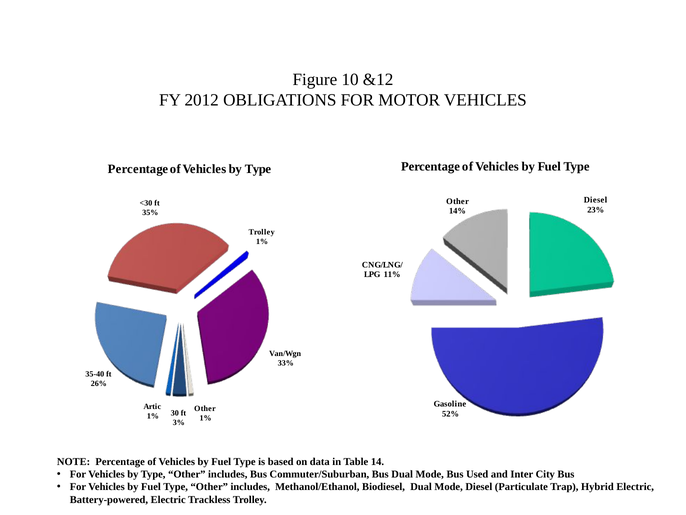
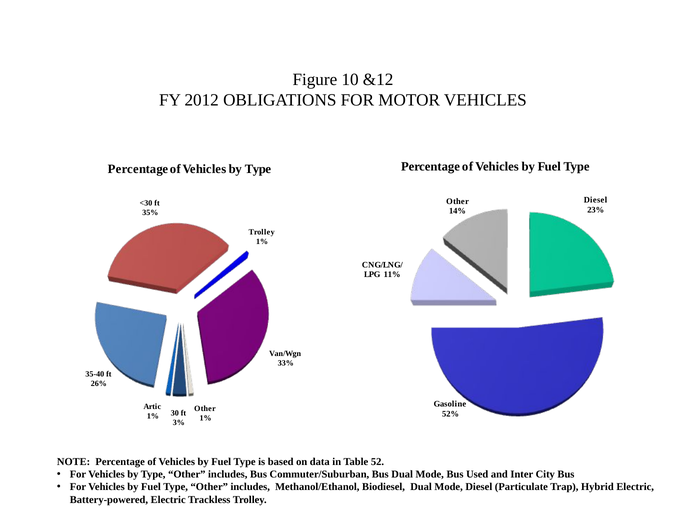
14: 14 -> 52
